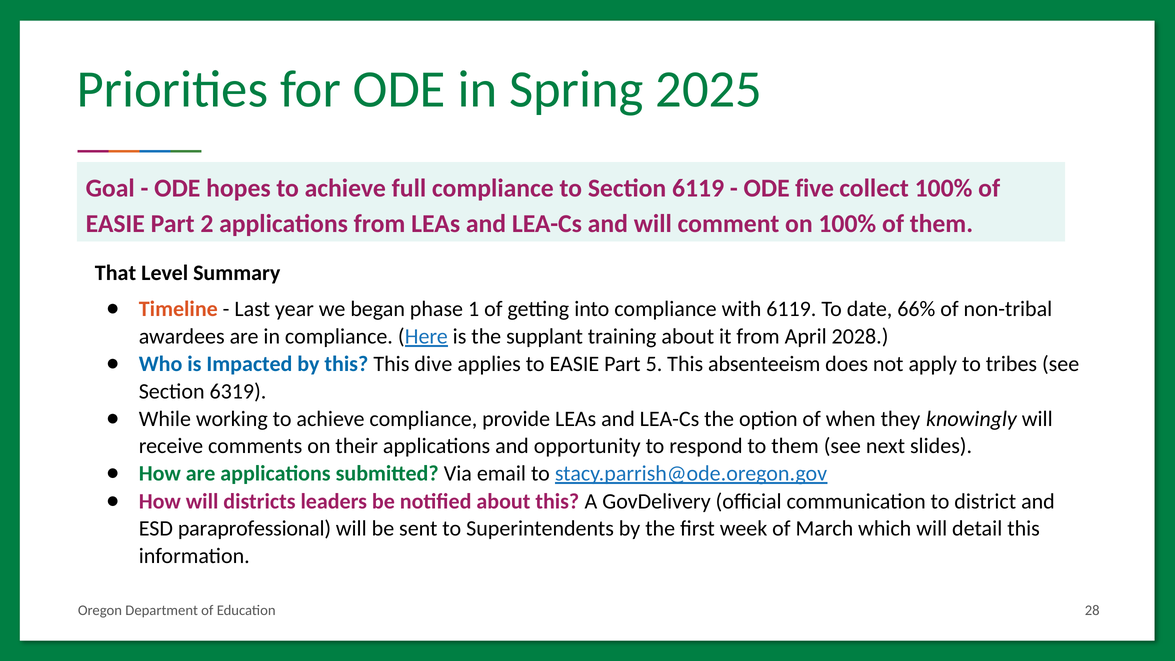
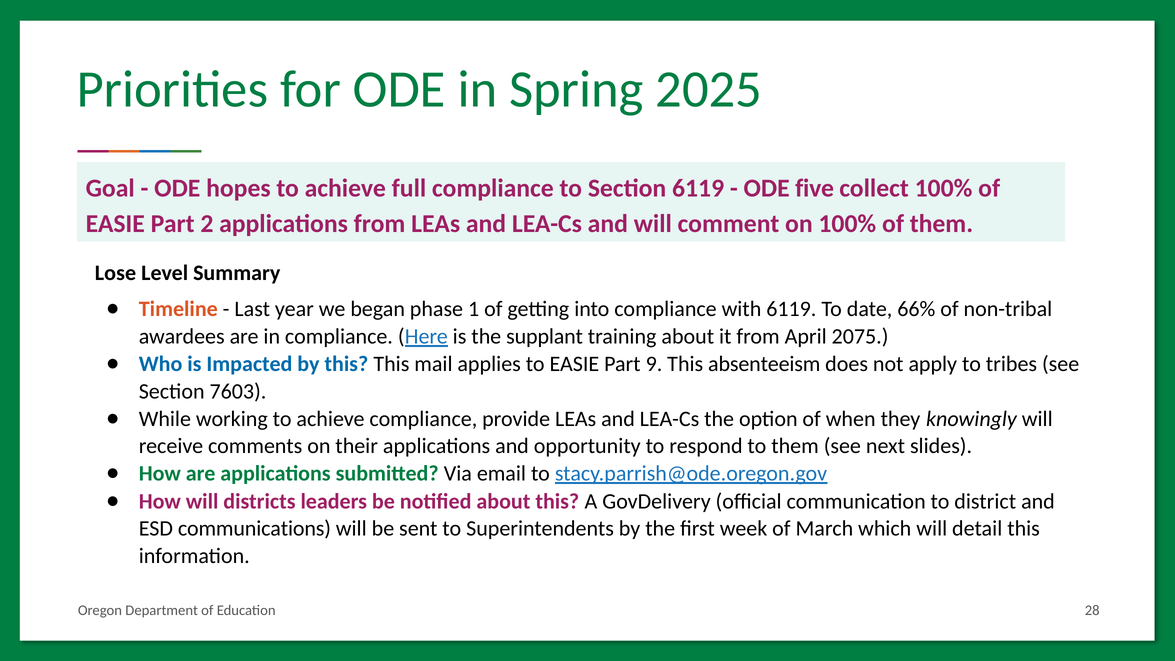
That: That -> Lose
2028: 2028 -> 2075
dive: dive -> mail
5: 5 -> 9
6319: 6319 -> 7603
paraprofessional: paraprofessional -> communications
